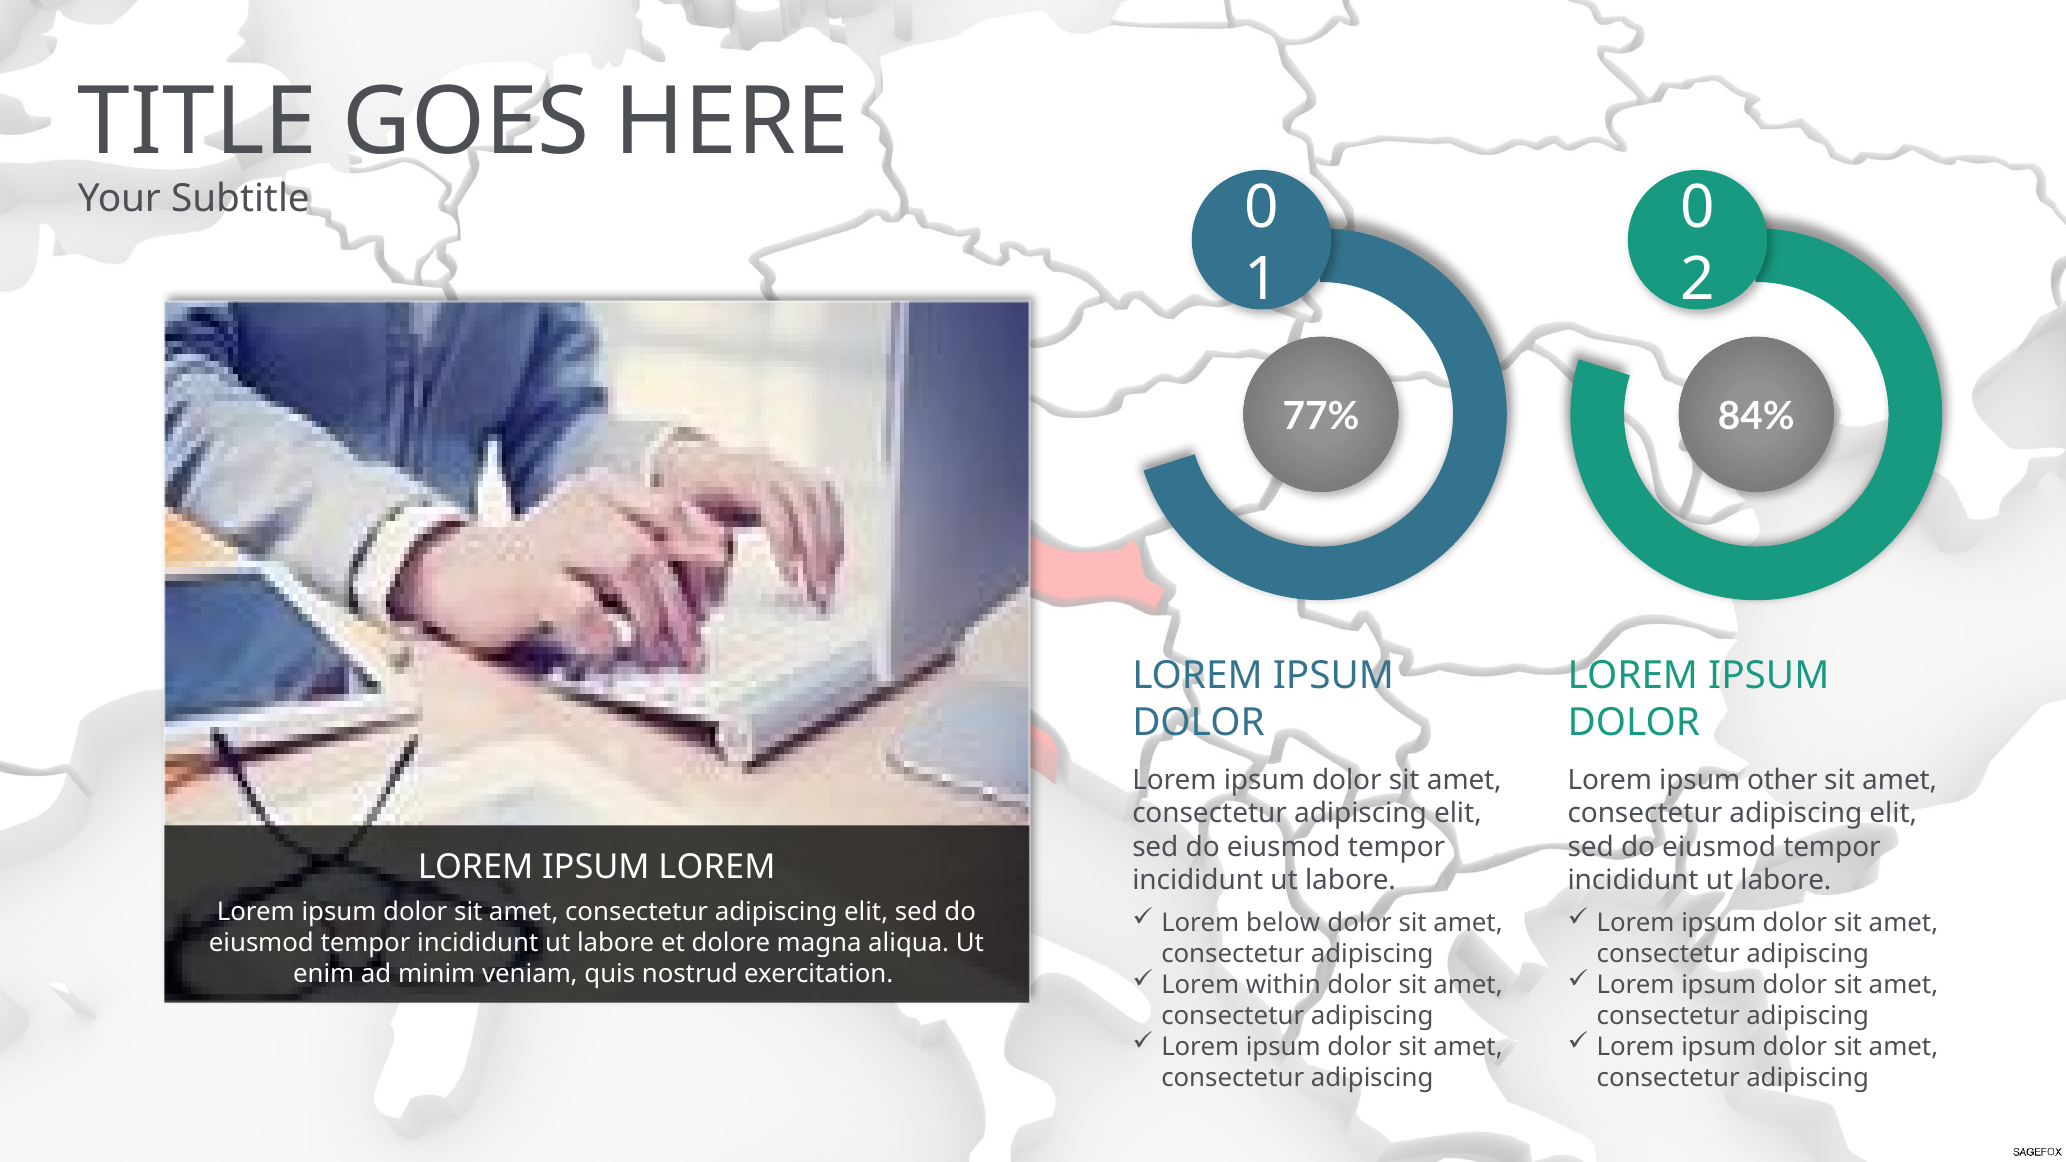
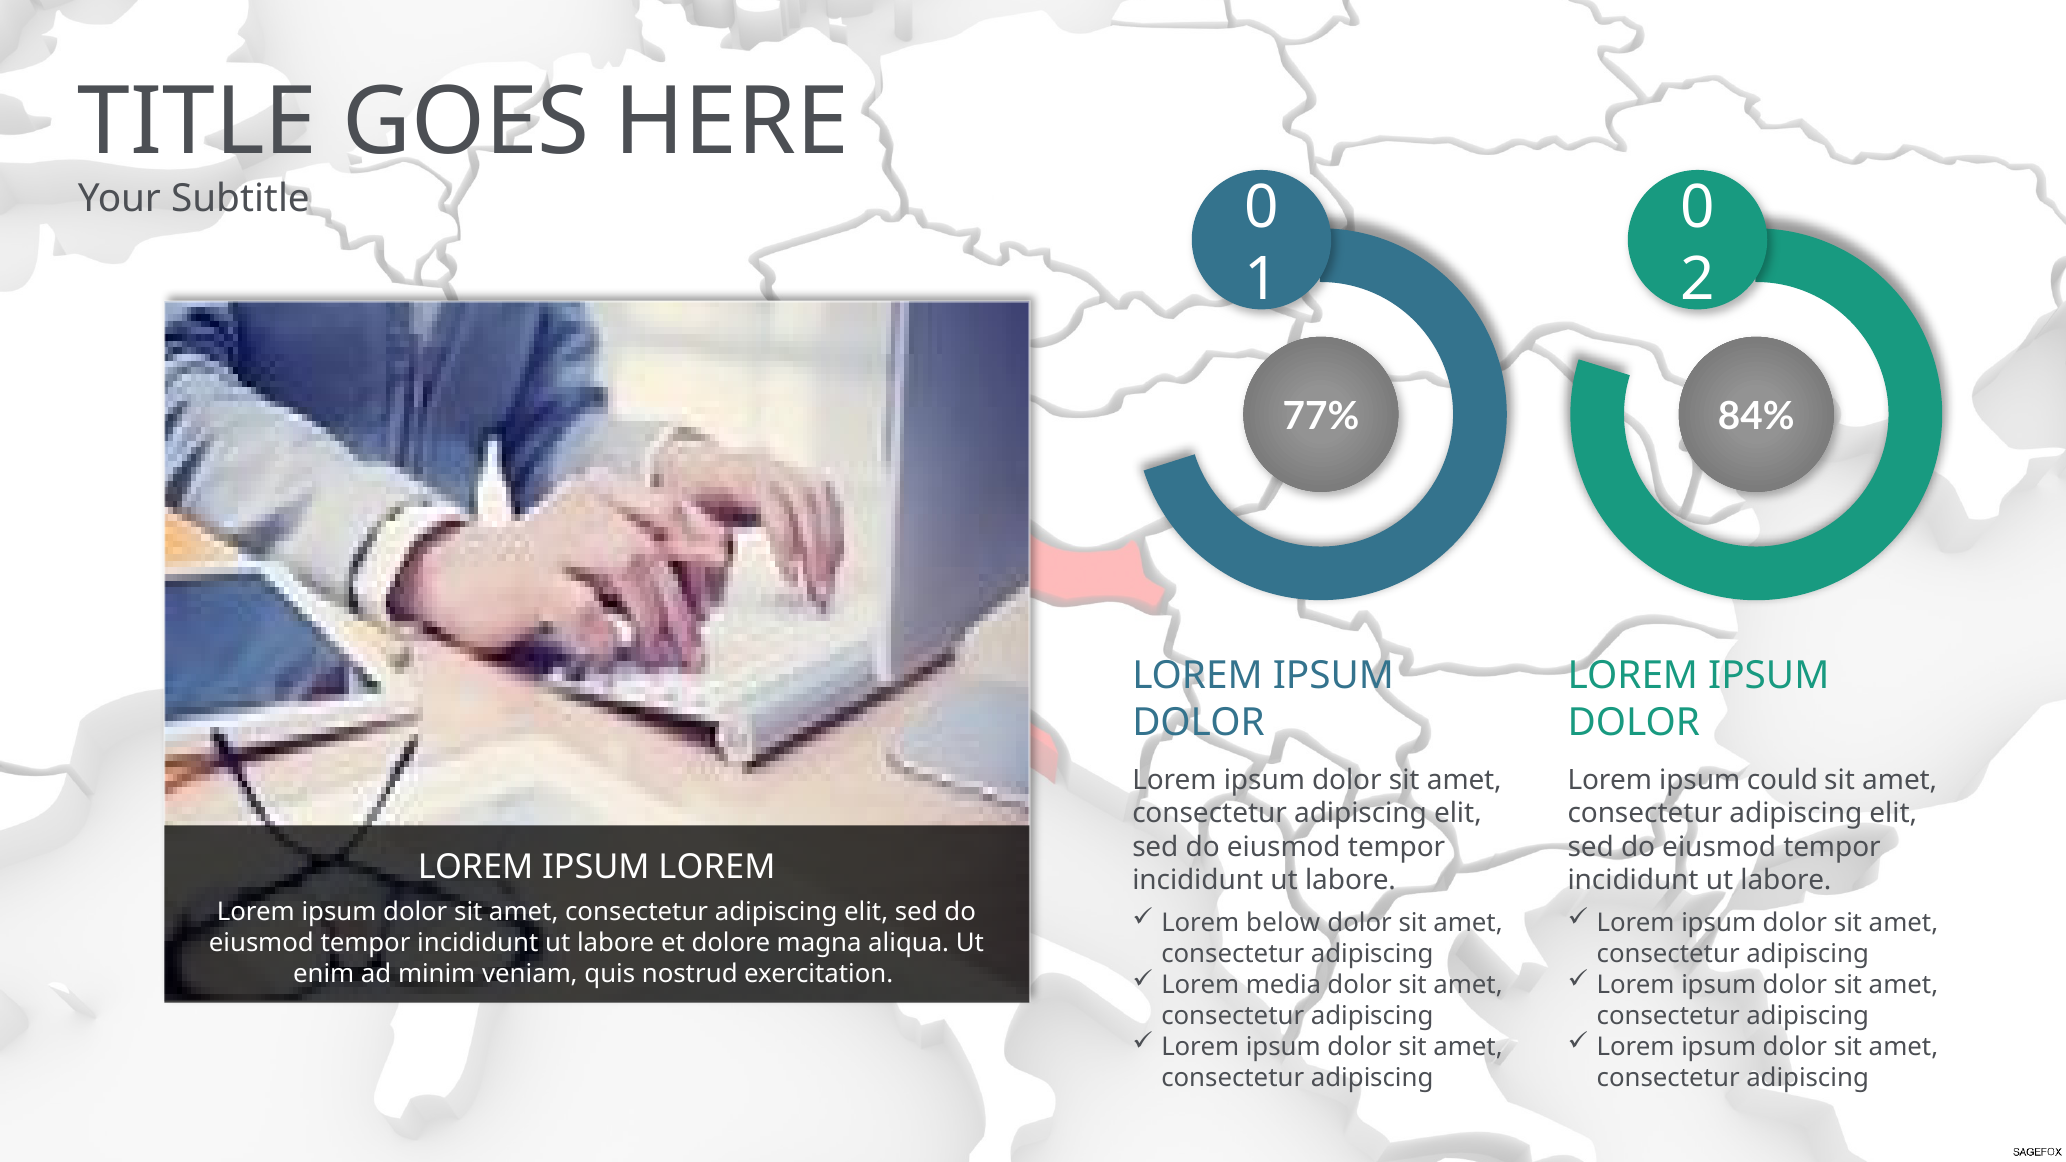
other: other -> could
within: within -> media
